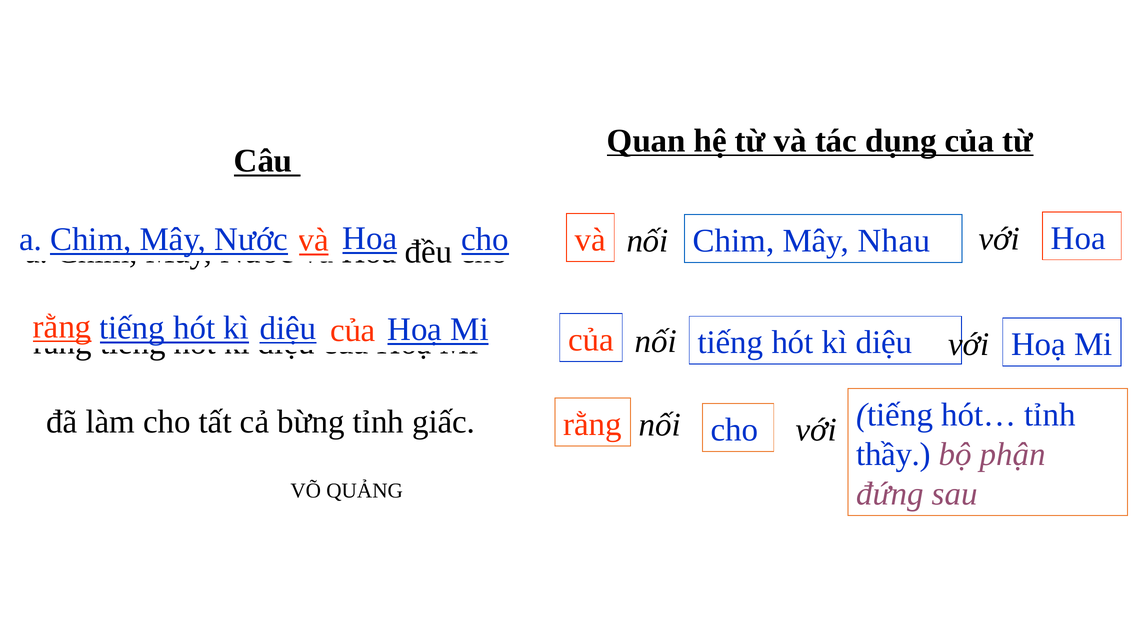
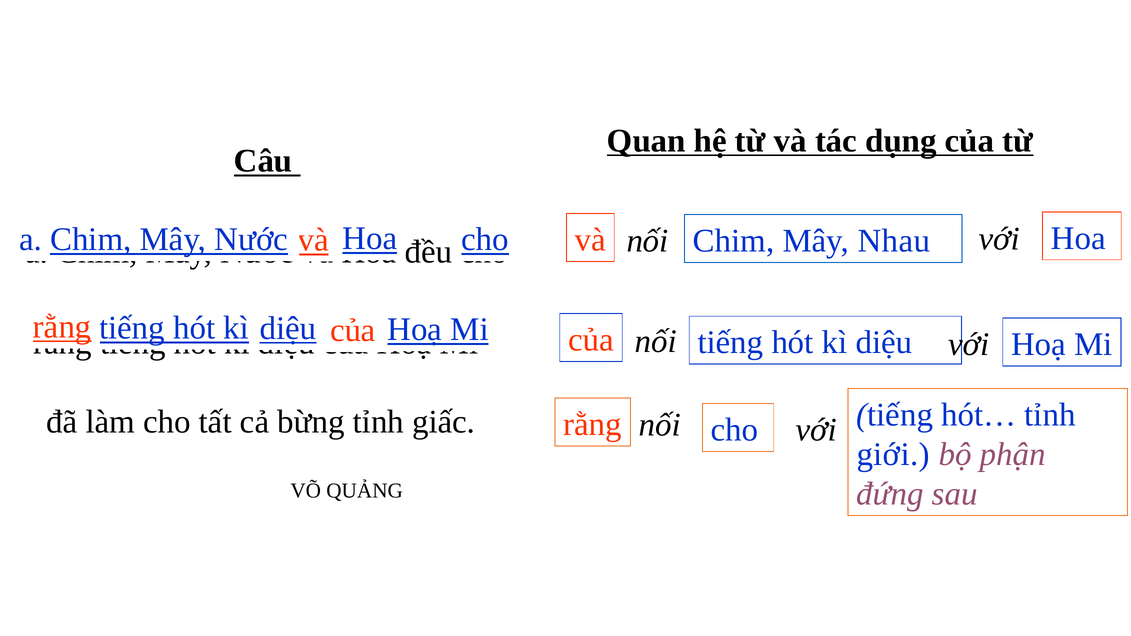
thầy: thầy -> giới
